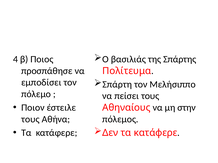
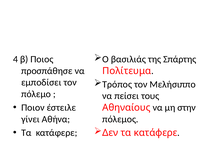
Σπάρτη: Σπάρτη -> Τρόπος
τους at (30, 120): τους -> γίνει
